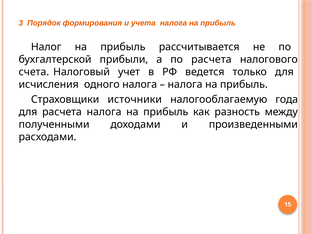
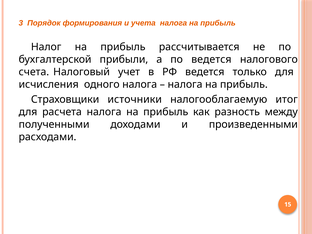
по расчета: расчета -> ведется
года: года -> итог
